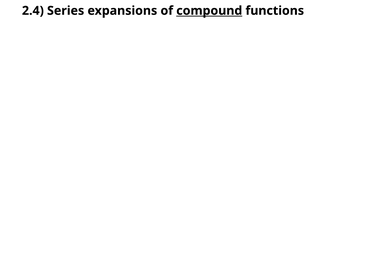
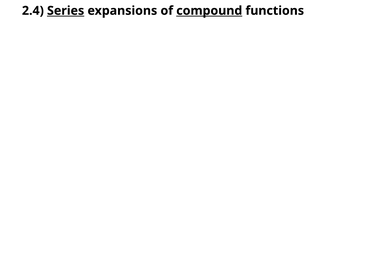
Series underline: none -> present
